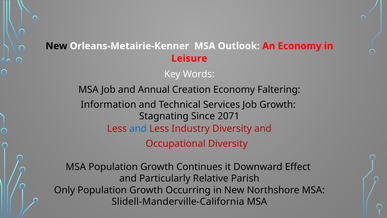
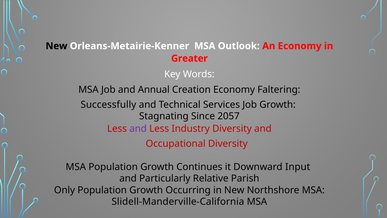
Leisure: Leisure -> Greater
Information: Information -> Successfully
2071: 2071 -> 2057
and at (138, 129) colour: blue -> purple
Effect: Effect -> Input
